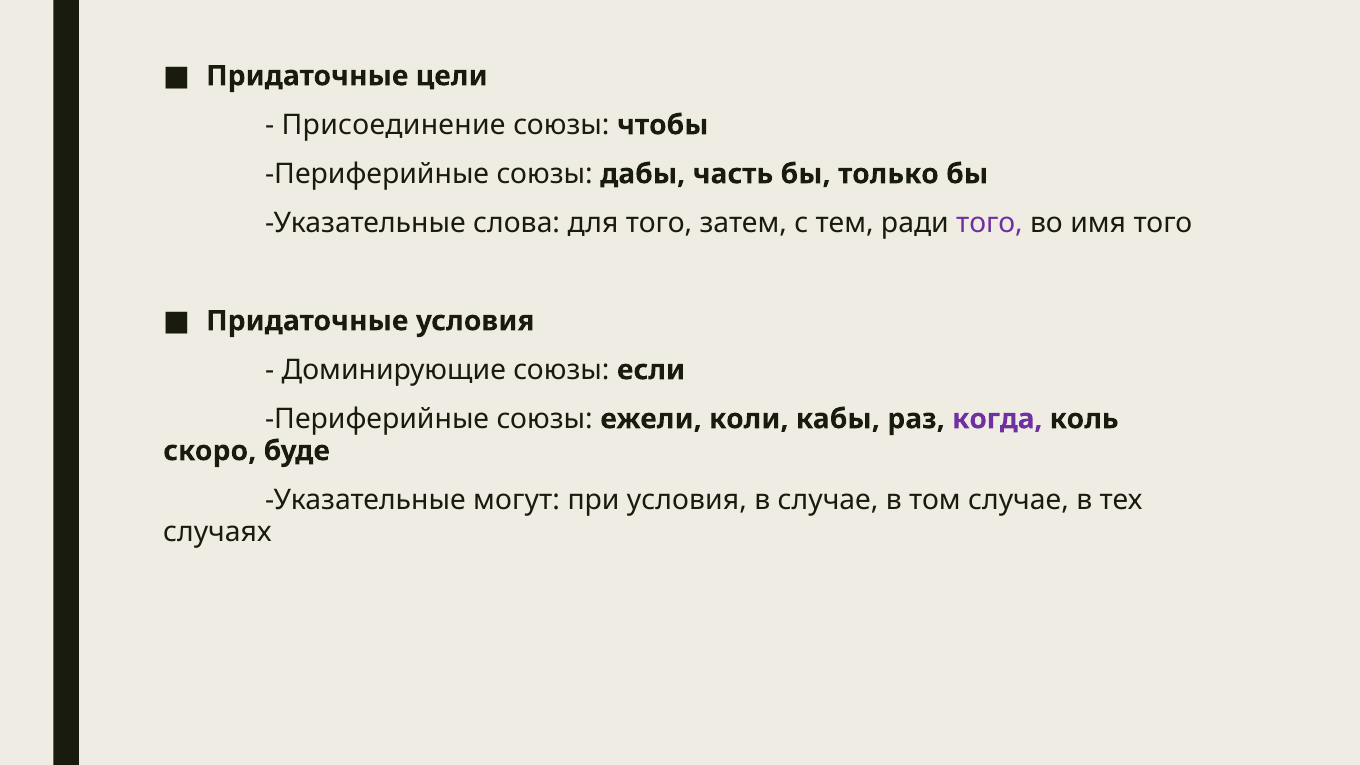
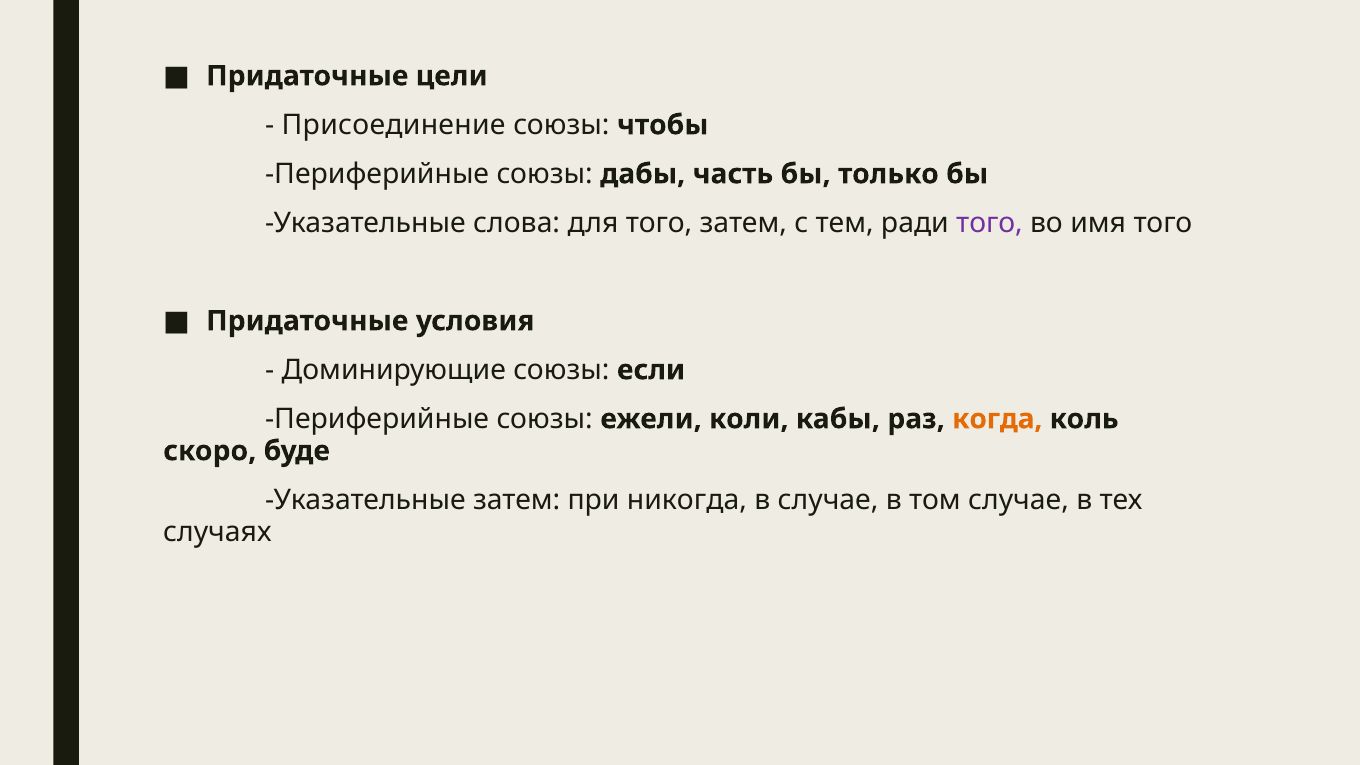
когда colour: purple -> orange
Указательные могут: могут -> затем
при условия: условия -> никогда
